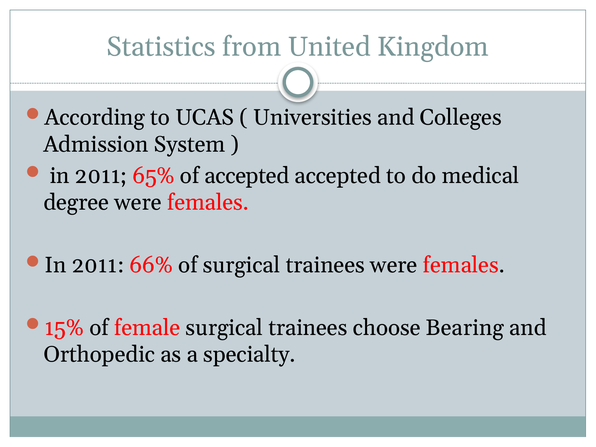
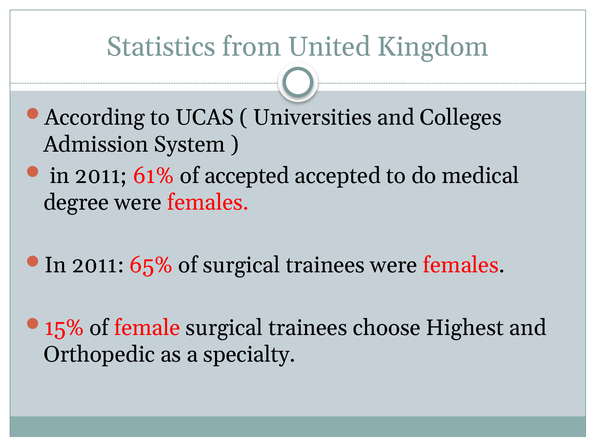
65%: 65% -> 61%
66%: 66% -> 65%
Bearing: Bearing -> Highest
